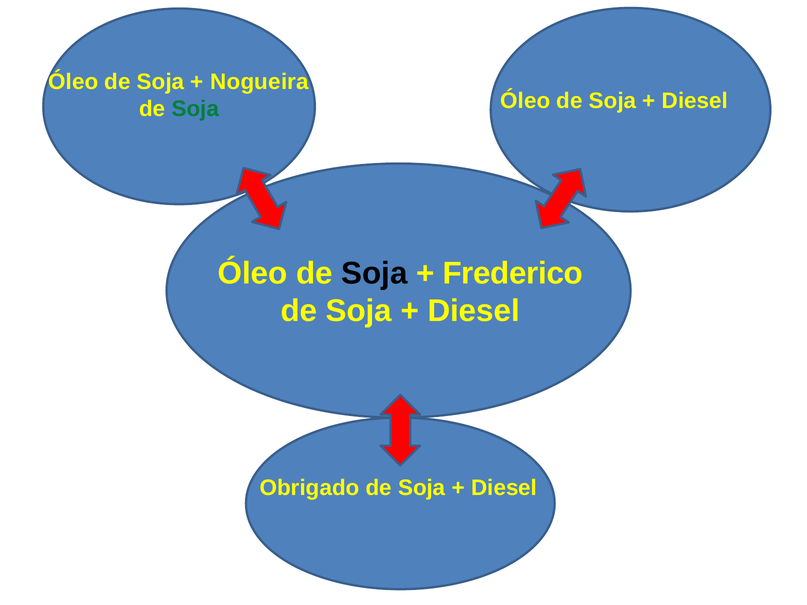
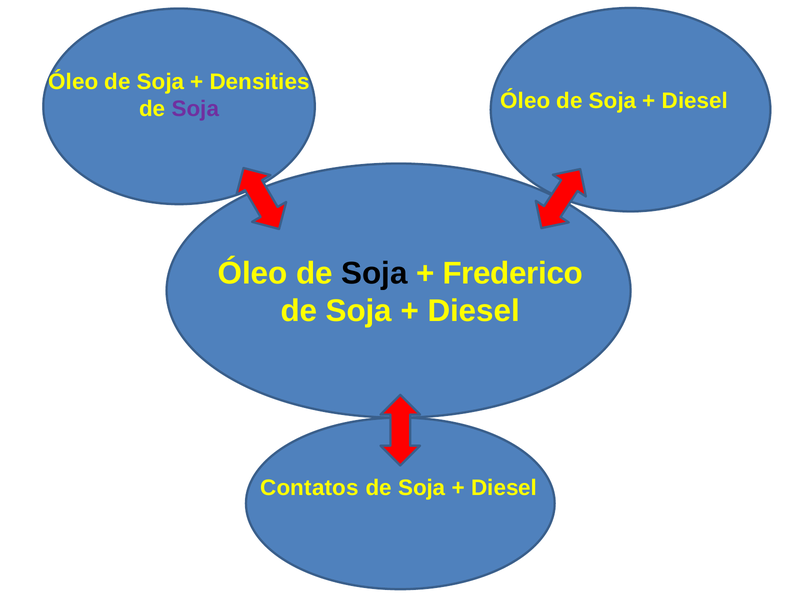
Nogueira: Nogueira -> Densities
Soja at (195, 109) colour: green -> purple
Obrigado: Obrigado -> Contatos
